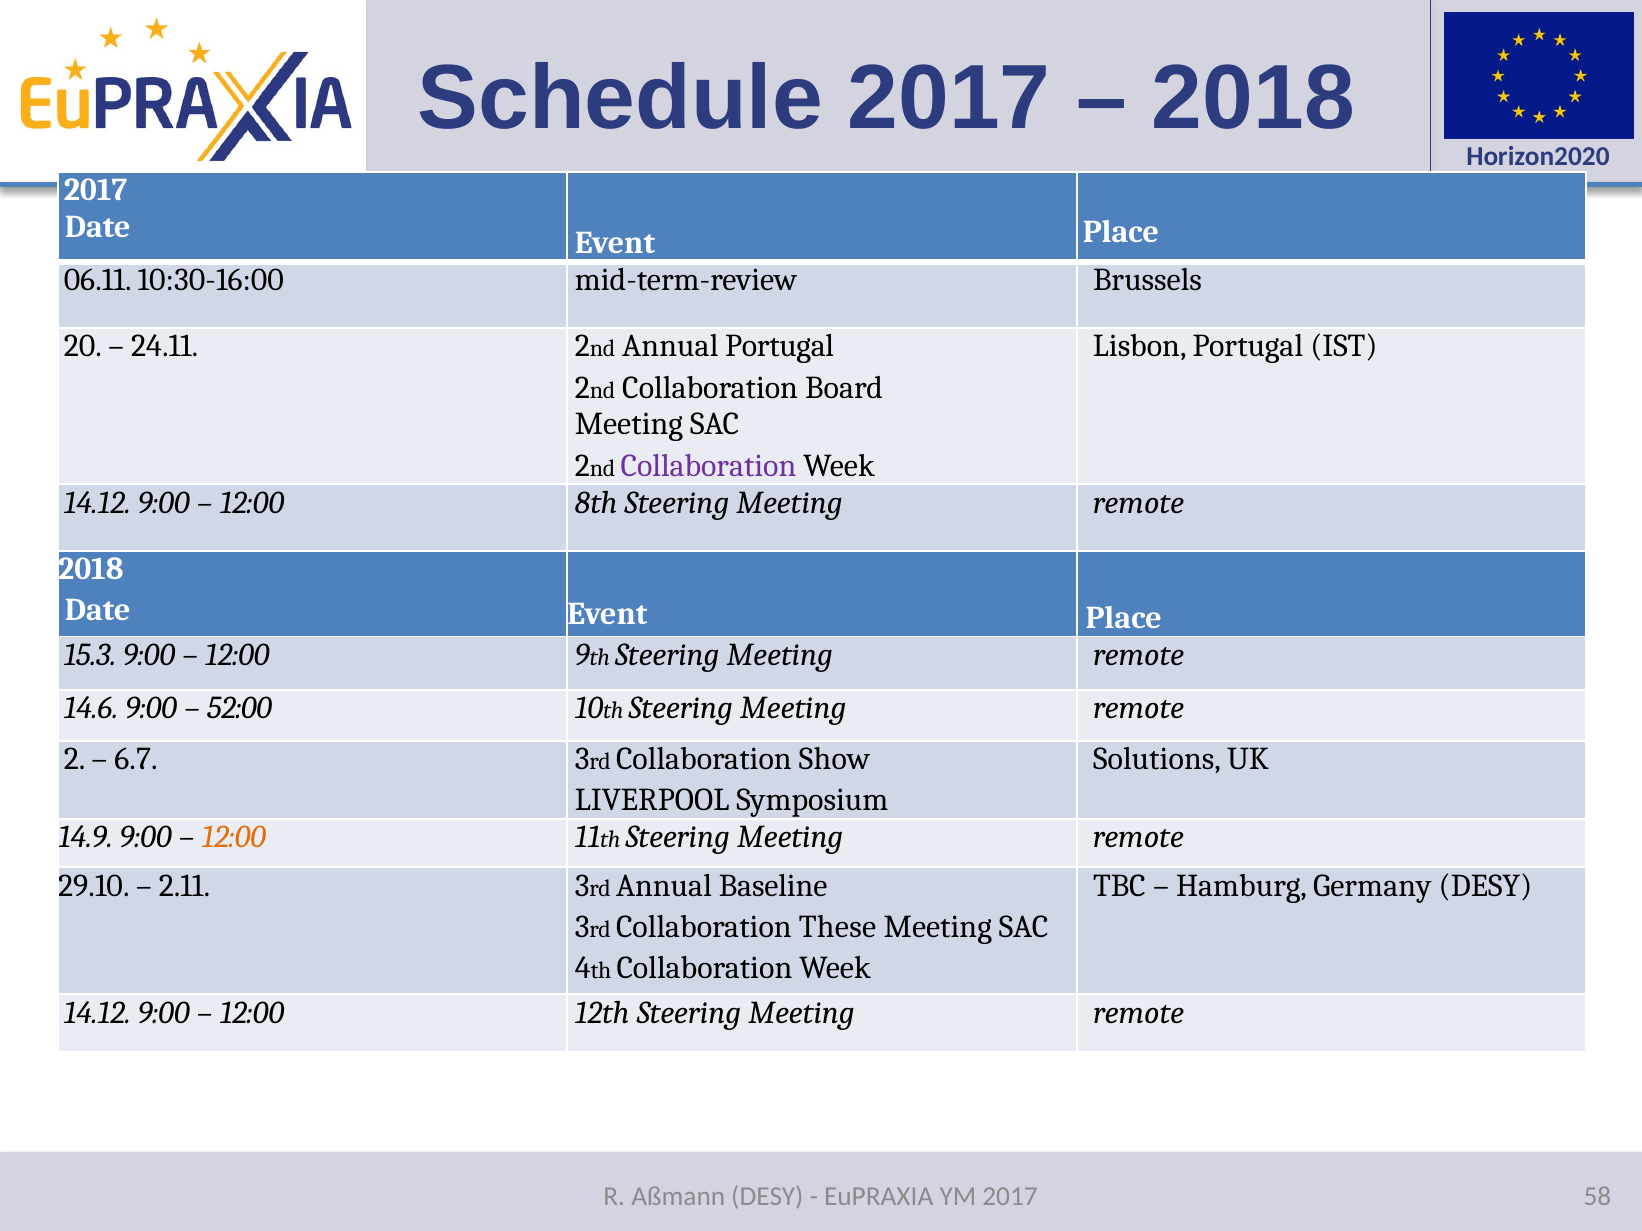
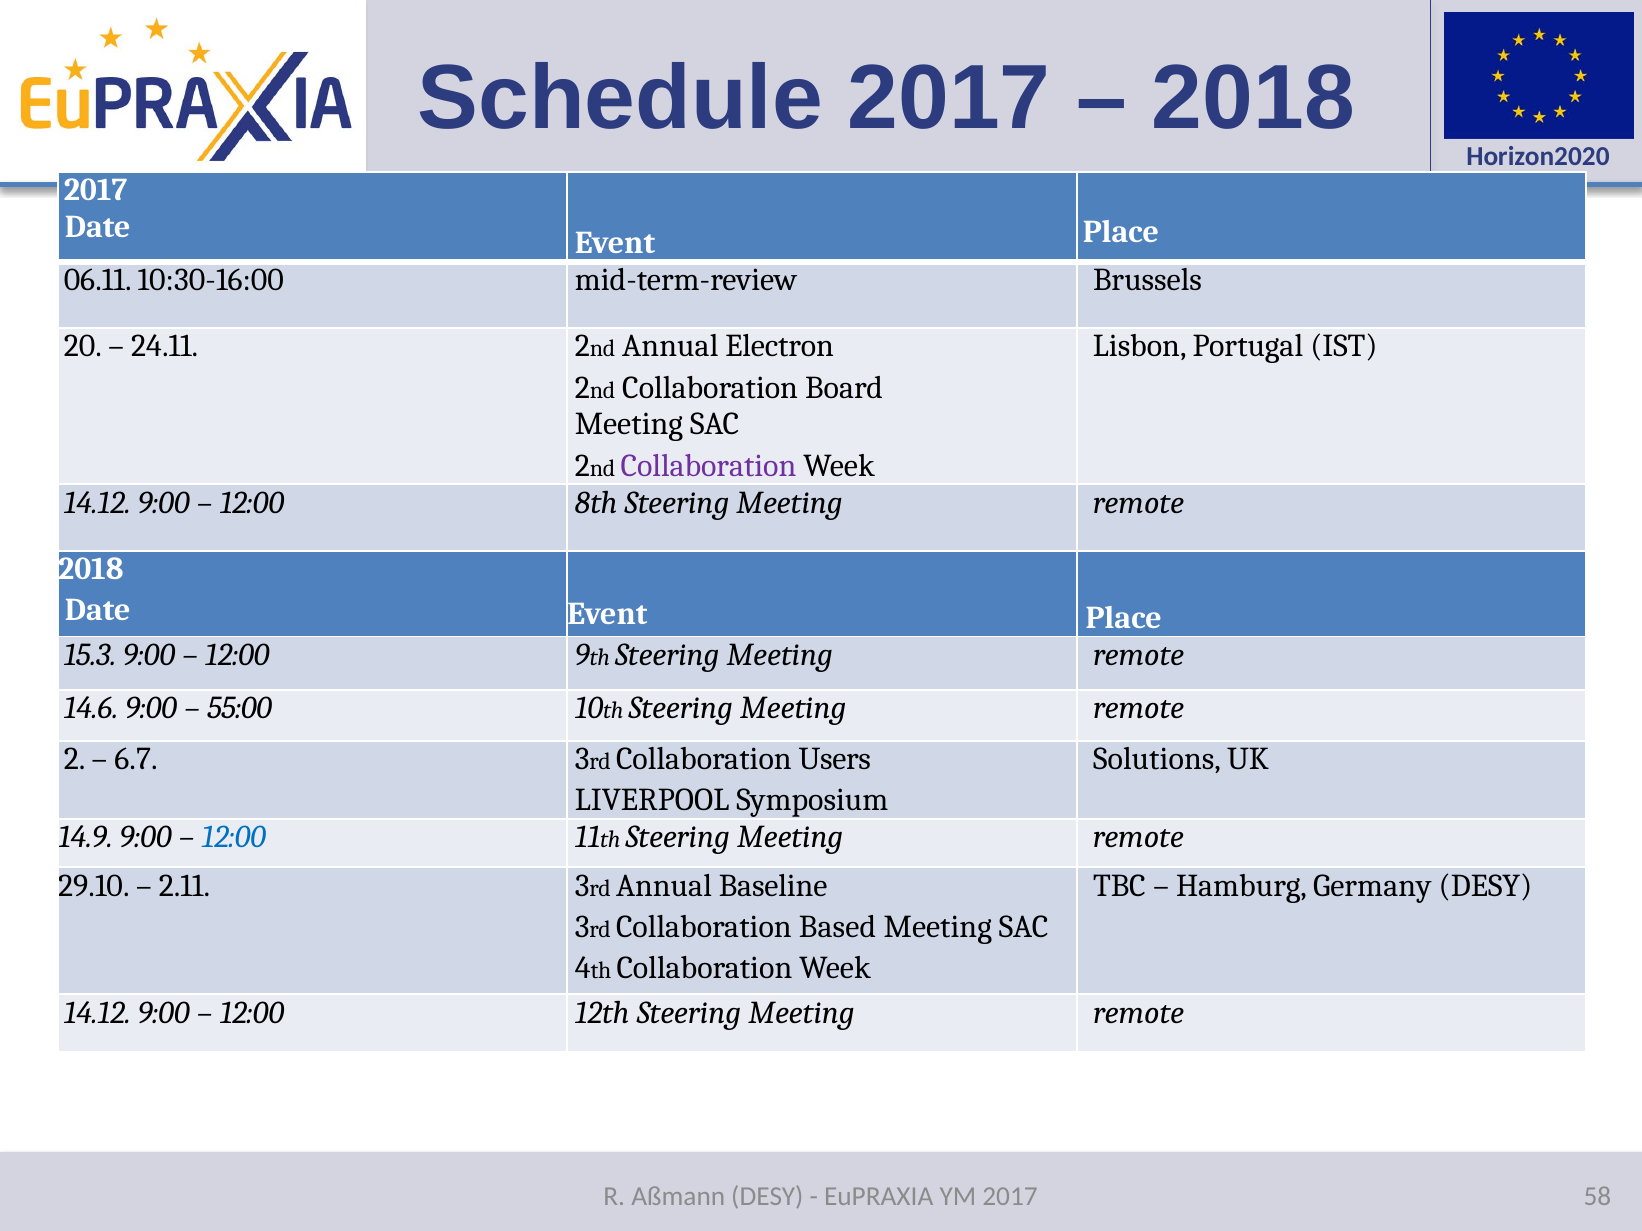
Annual Portugal: Portugal -> Electron
52:00: 52:00 -> 55:00
Show: Show -> Users
12:00 at (234, 837) colour: orange -> blue
These: These -> Based
